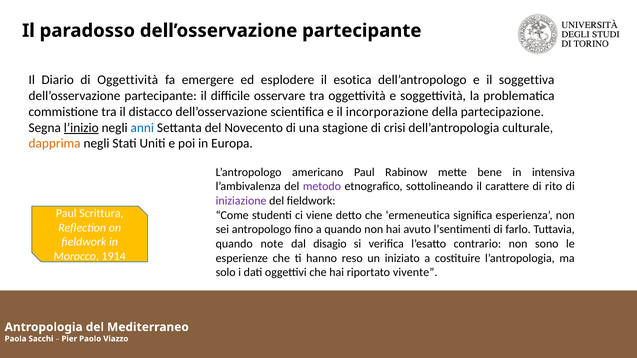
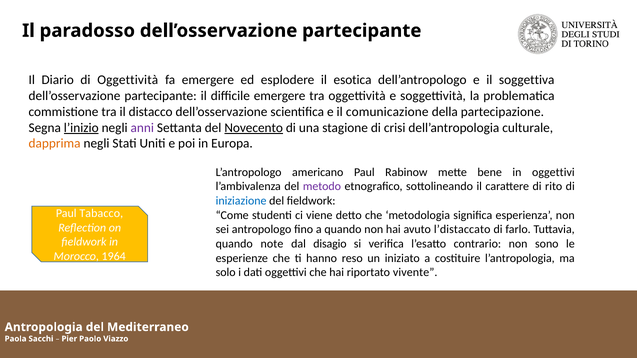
difficile osservare: osservare -> emergere
incorporazione: incorporazione -> comunicazione
anni colour: blue -> purple
Novecento underline: none -> present
in intensiva: intensiva -> oggettivi
iniziazione colour: purple -> blue
Scrittura: Scrittura -> Tabacco
ermeneutica: ermeneutica -> metodologia
l’sentimenti: l’sentimenti -> l’distaccato
1914: 1914 -> 1964
